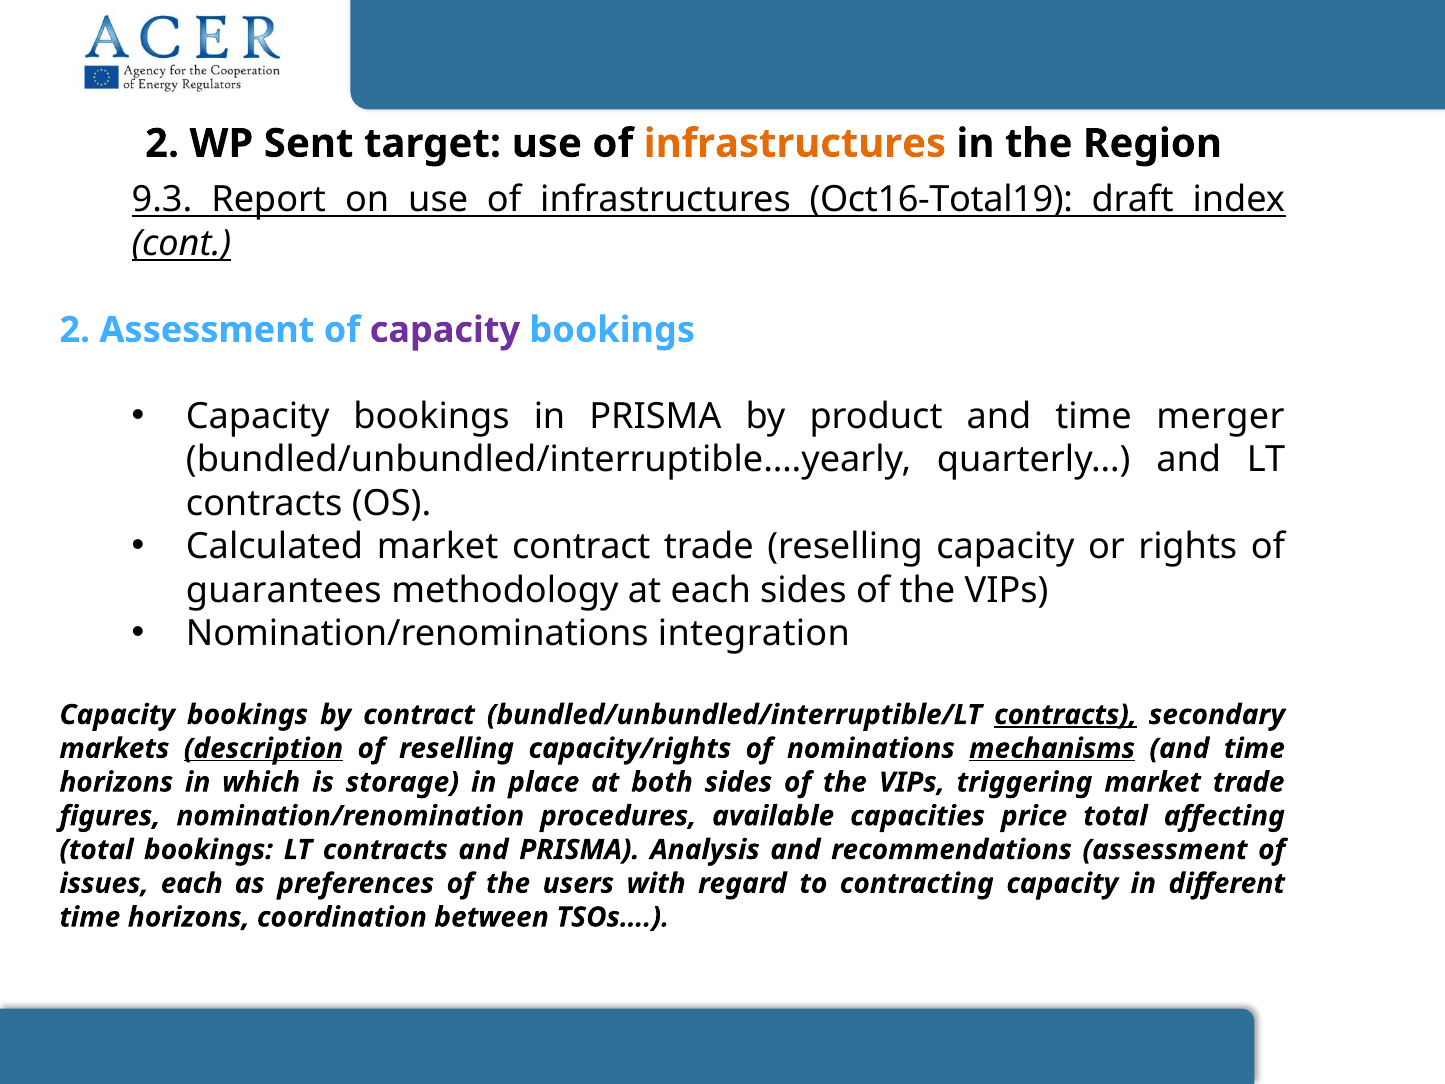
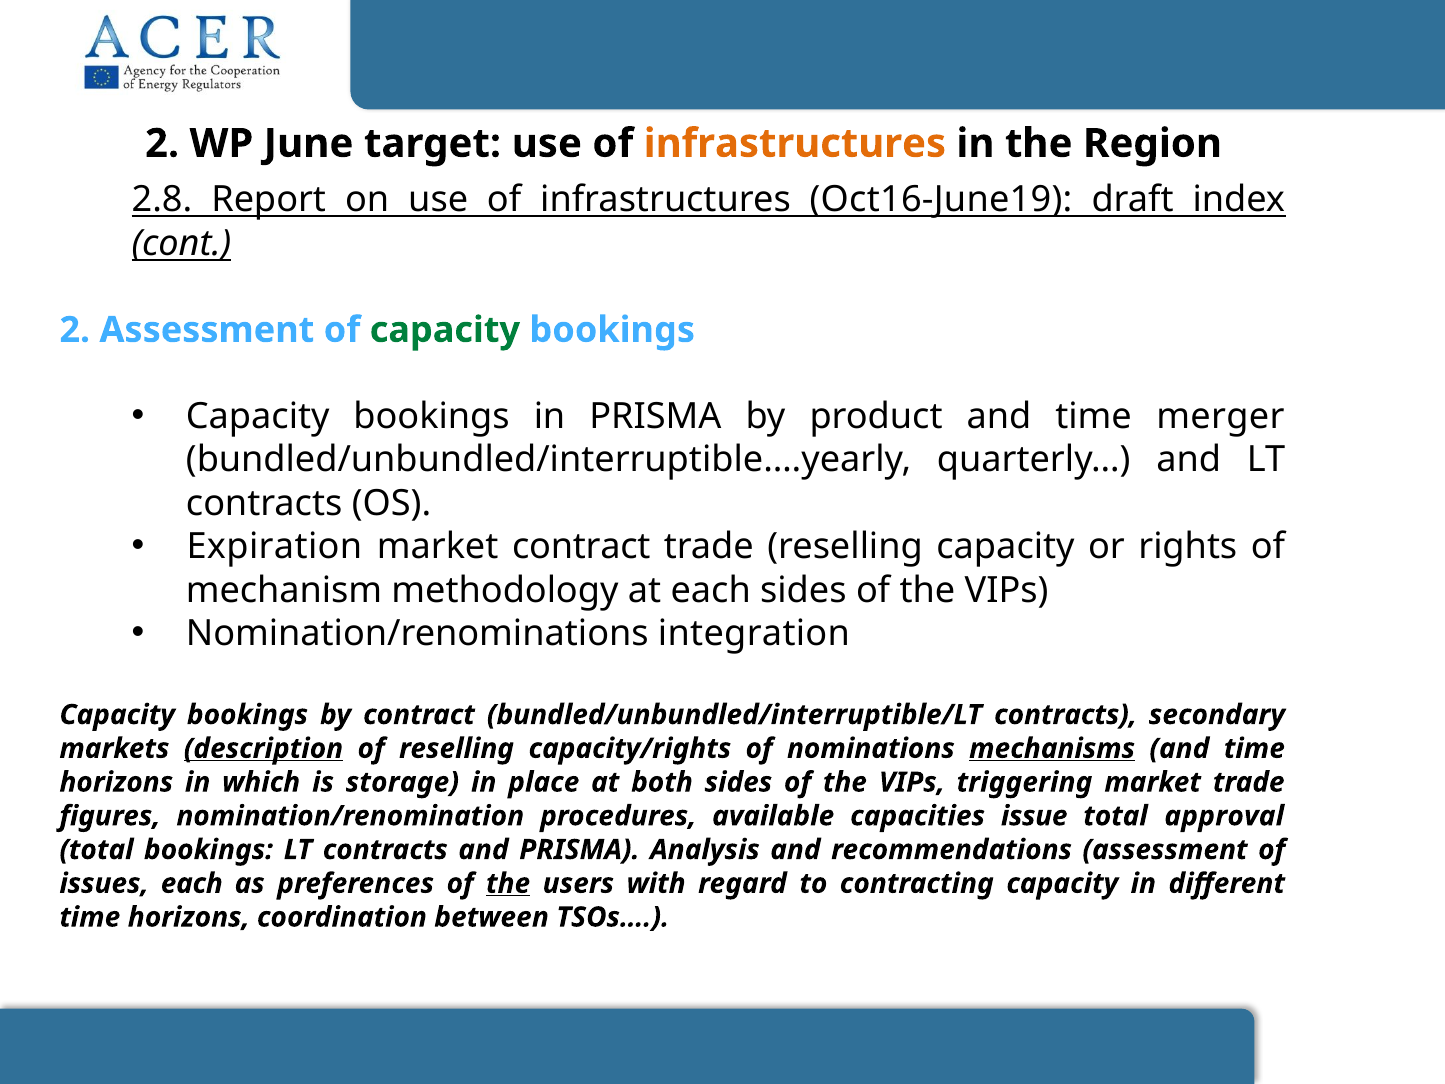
Sent: Sent -> June
9.3: 9.3 -> 2.8
Oct16-Total19: Oct16-Total19 -> Oct16-June19
capacity at (445, 330) colour: purple -> green
Calculated: Calculated -> Expiration
guarantees: guarantees -> mechanism
contracts at (1065, 715) underline: present -> none
price: price -> issue
affecting: affecting -> approval
the at (508, 883) underline: none -> present
